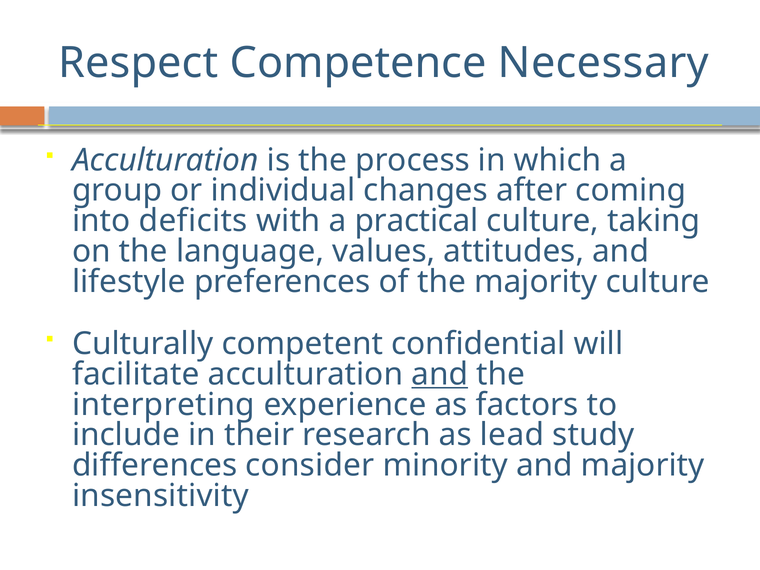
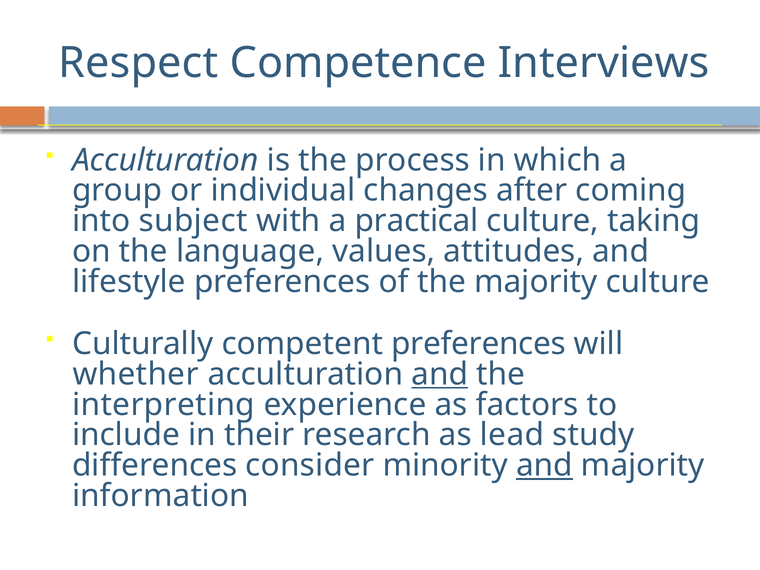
Necessary: Necessary -> Interviews
deficits: deficits -> subject
competent confidential: confidential -> preferences
facilitate: facilitate -> whether
and at (544, 465) underline: none -> present
insensitivity: insensitivity -> information
